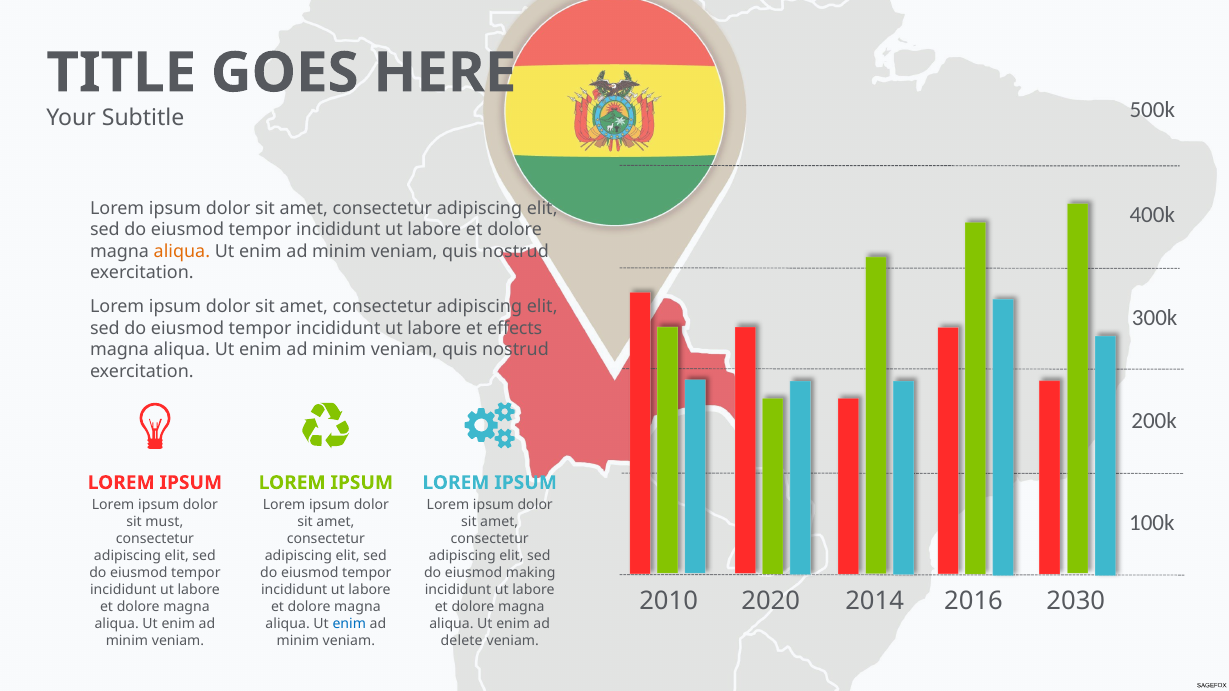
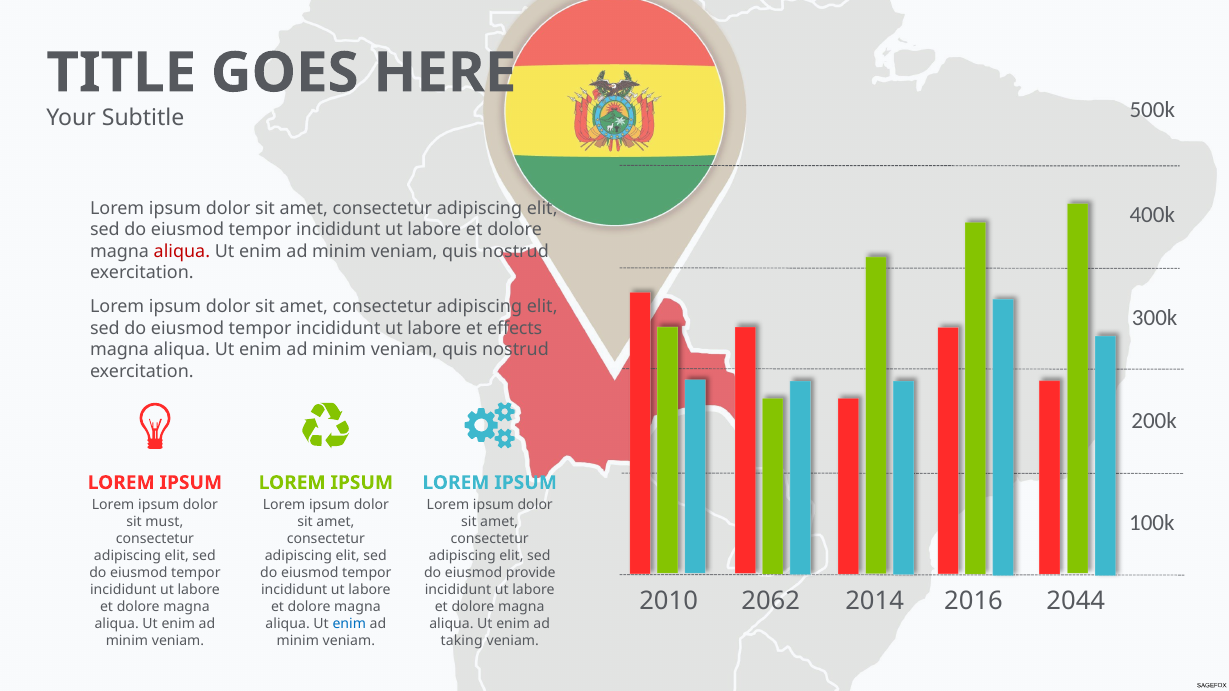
aliqua at (182, 252) colour: orange -> red
making: making -> provide
2020: 2020 -> 2062
2030: 2030 -> 2044
delete: delete -> taking
